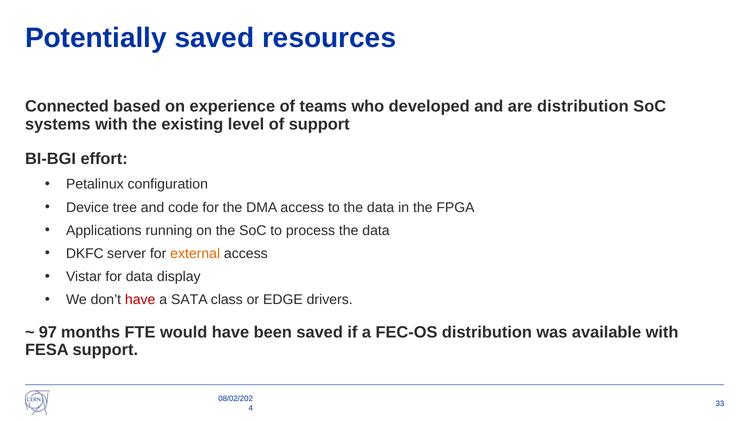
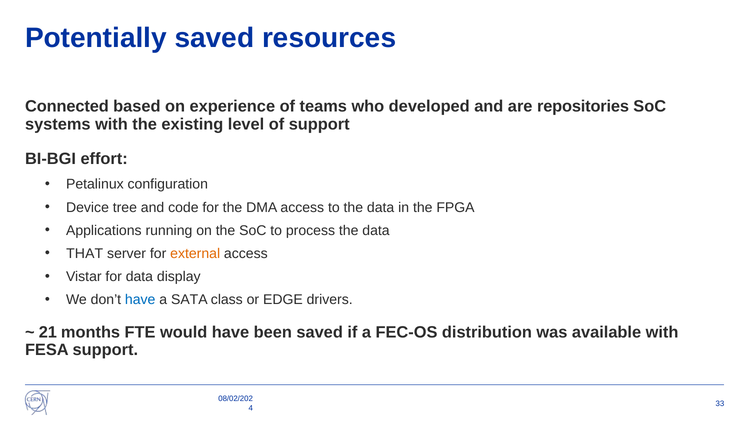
are distribution: distribution -> repositories
DKFC: DKFC -> THAT
have at (140, 300) colour: red -> blue
97: 97 -> 21
